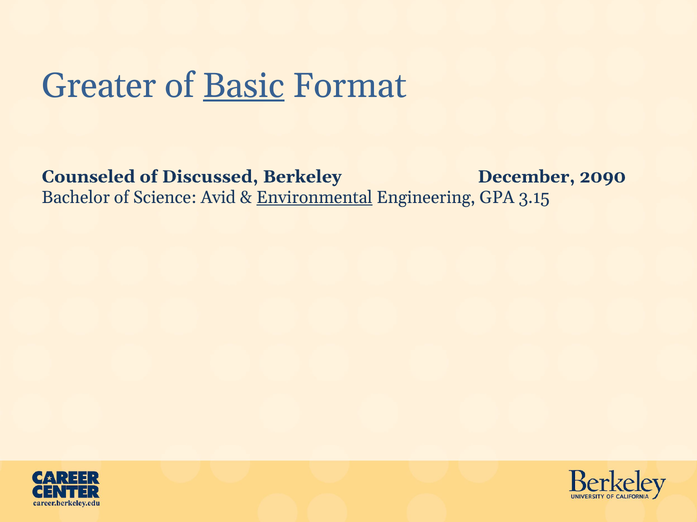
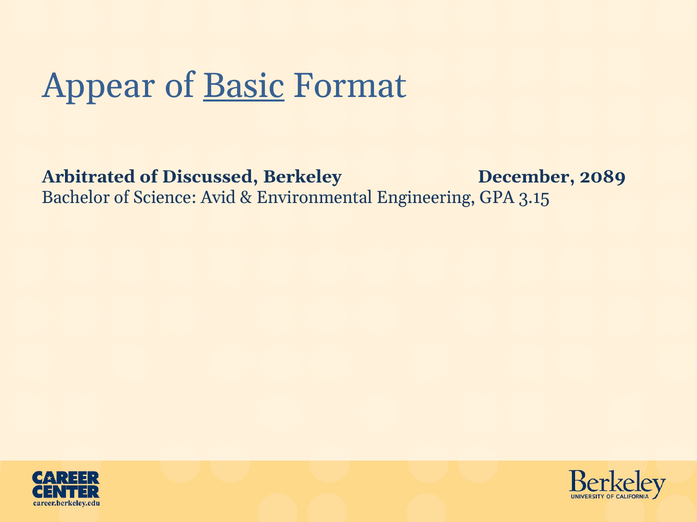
Greater: Greater -> Appear
Counseled: Counseled -> Arbitrated
2090: 2090 -> 2089
Environmental underline: present -> none
